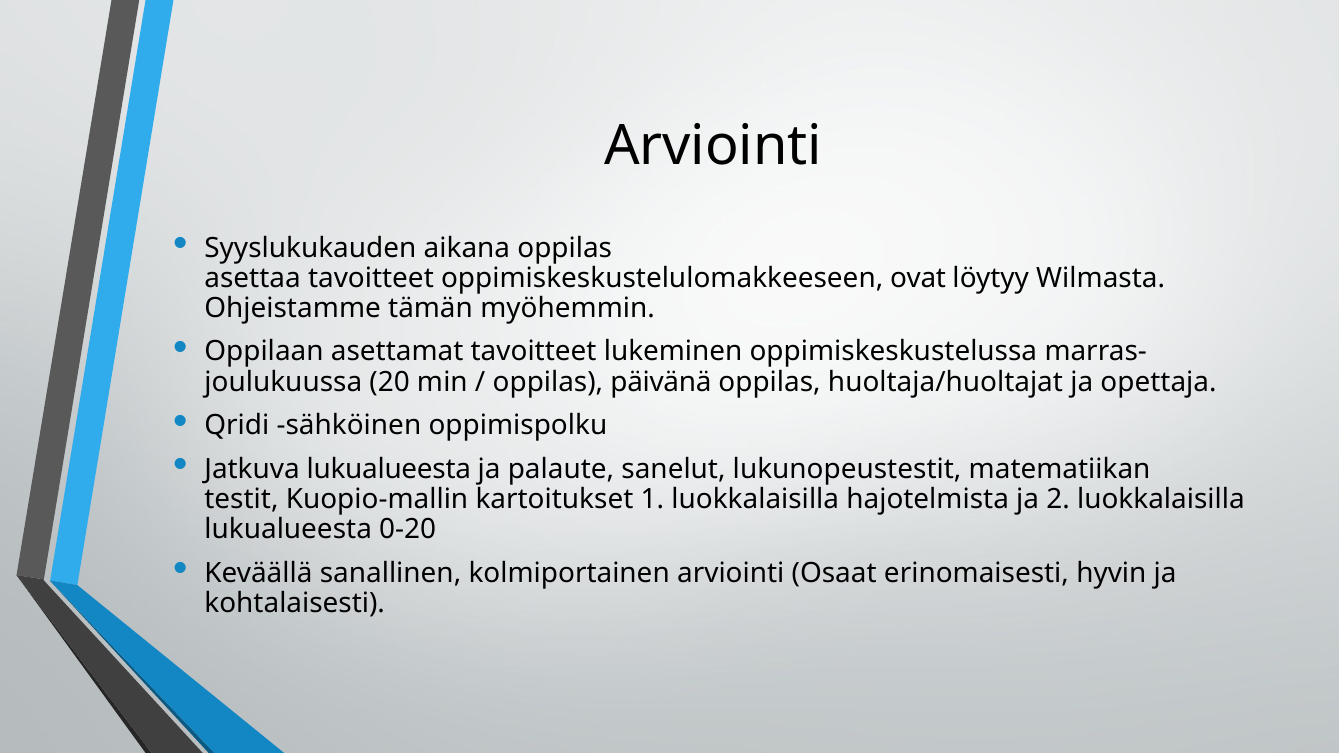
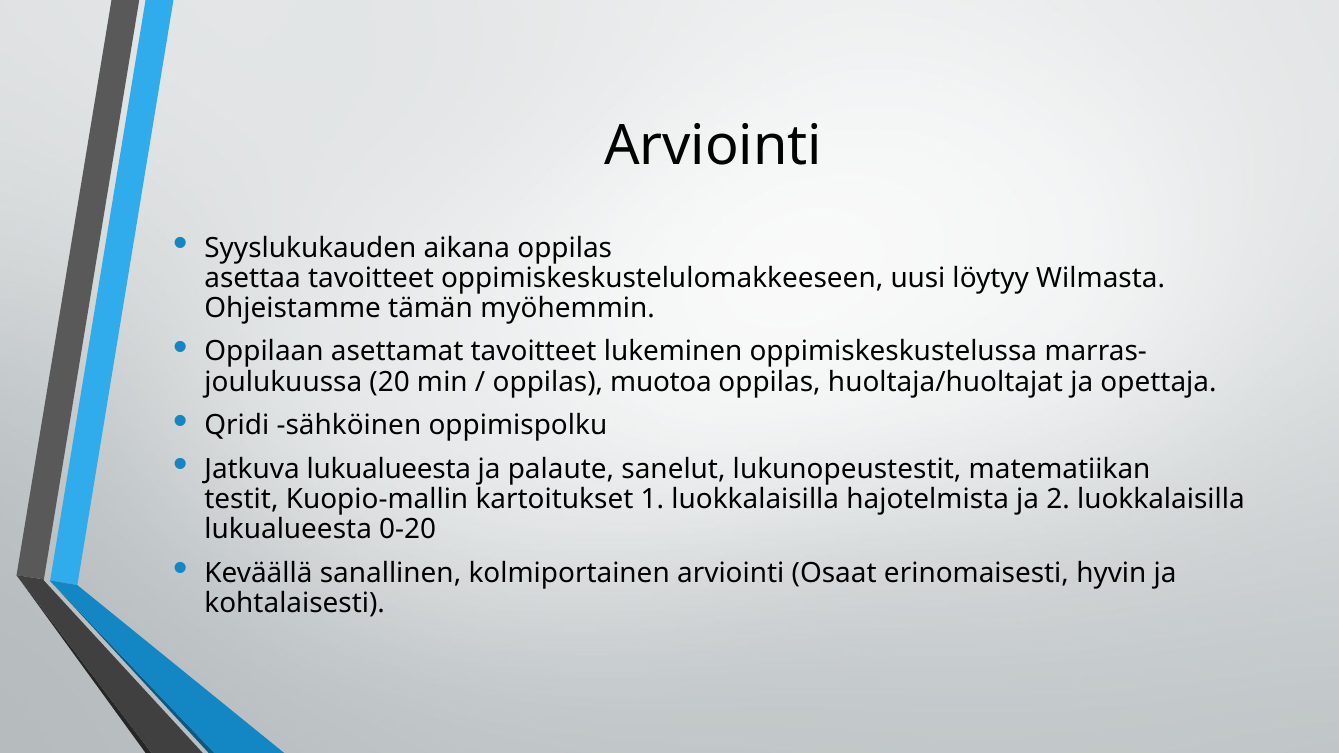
ovat: ovat -> uusi
päivänä: päivänä -> muotoa
